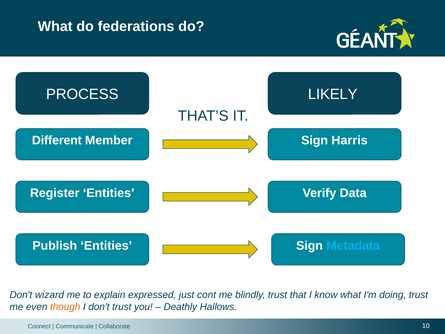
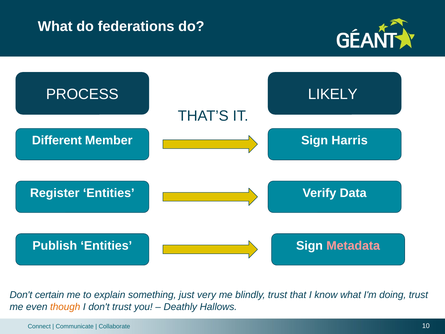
Metadata colour: light blue -> pink
wizard: wizard -> certain
expressed: expressed -> something
cont: cont -> very
